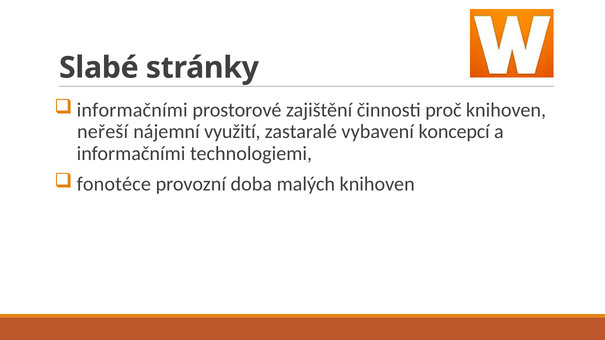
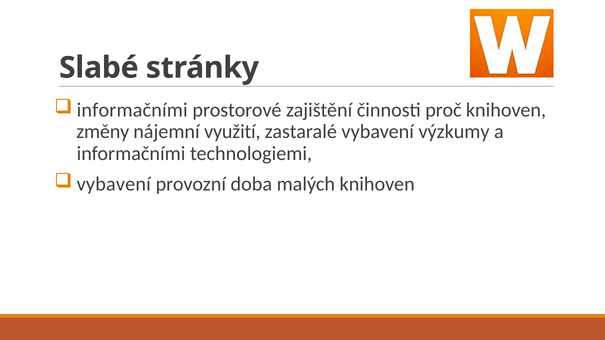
neřeší: neřeší -> změny
koncepcí: koncepcí -> výzkumy
fonotéce at (114, 184): fonotéce -> vybavení
